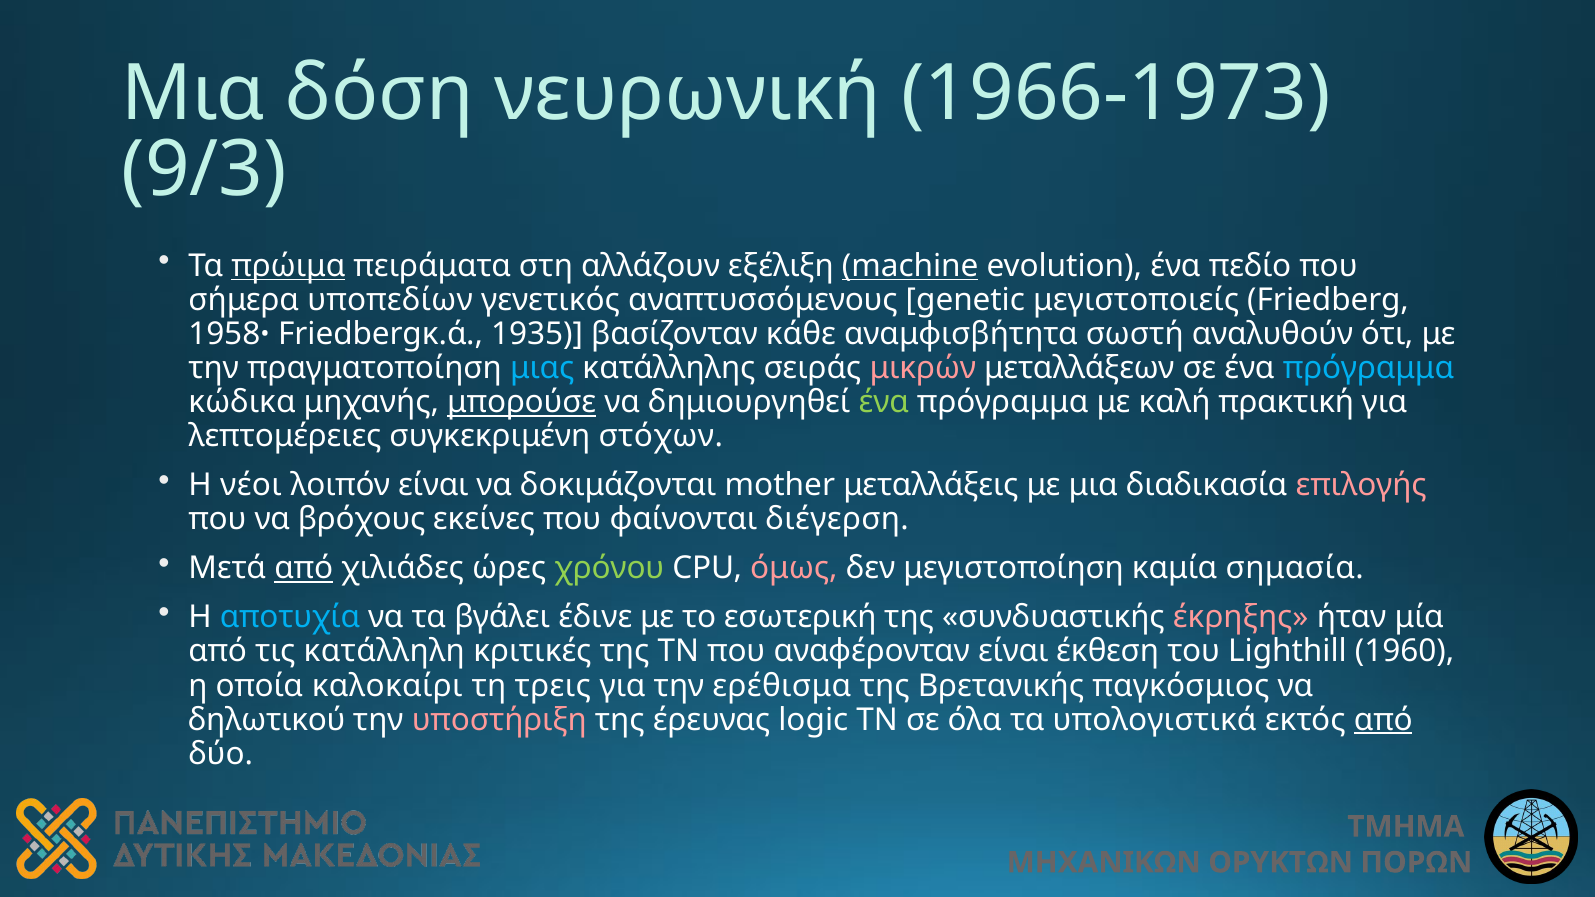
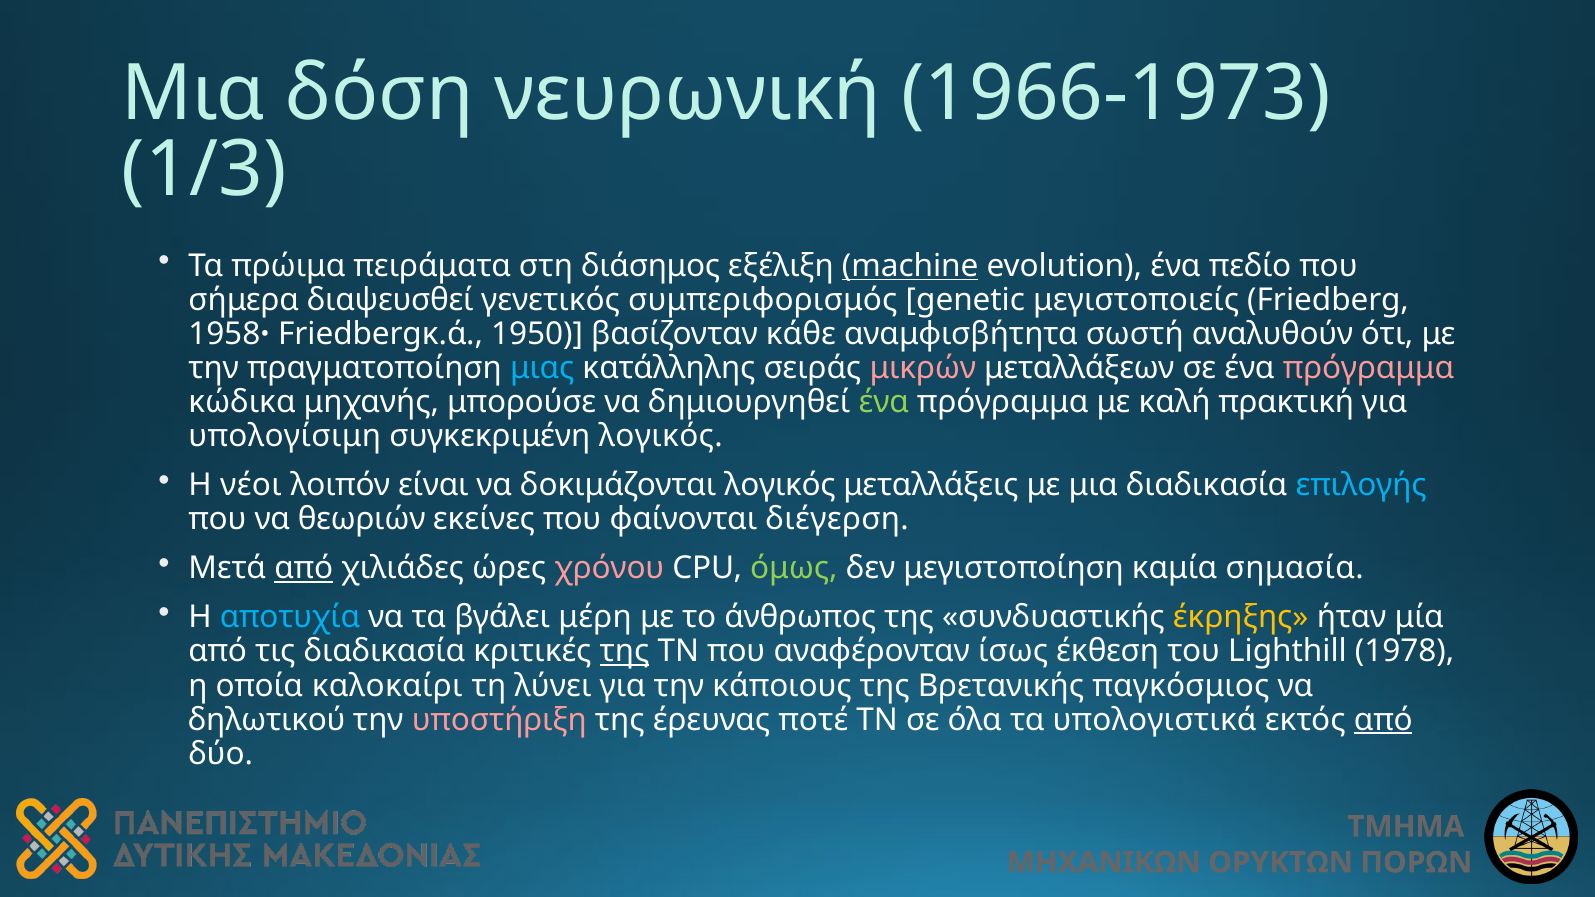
9/3: 9/3 -> 1/3
πρώιμα underline: present -> none
αλλάζουν: αλλάζουν -> διάσημος
υποπεδίων: υποπεδίων -> διαψευσθεί
αναπτυσσόμενους: αναπτυσσόμενους -> συμπεριφορισμός
1935: 1935 -> 1950
πρόγραμμα at (1369, 368) colour: light blue -> pink
μπορούσε underline: present -> none
λεπτομέρειες: λεπτομέρειες -> υπολογίσιμη
συγκεκριμένη στόχων: στόχων -> λογικός
δοκιμάζονται mother: mother -> λογικός
επιλογής colour: pink -> light blue
βρόχους: βρόχους -> θεωριών
χρόνου colour: light green -> pink
όμως colour: pink -> light green
έδινε: έδινε -> μέρη
εσωτερική: εσωτερική -> άνθρωπος
έκρηξης colour: pink -> yellow
τις κατάλληλη: κατάλληλη -> διαδικασία
της at (625, 652) underline: none -> present
αναφέρονταν είναι: είναι -> ίσως
1960: 1960 -> 1978
τρεις: τρεις -> λύνει
ερέθισμα: ερέθισμα -> κάποιους
logic: logic -> ποτέ
